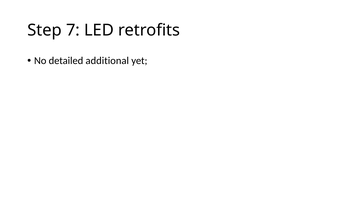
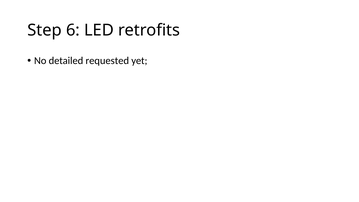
7: 7 -> 6
additional: additional -> requested
